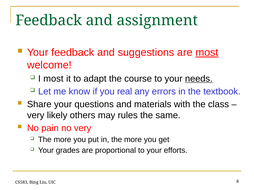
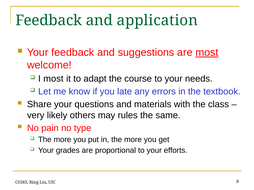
assignment: assignment -> application
needs underline: present -> none
real: real -> late
no very: very -> type
